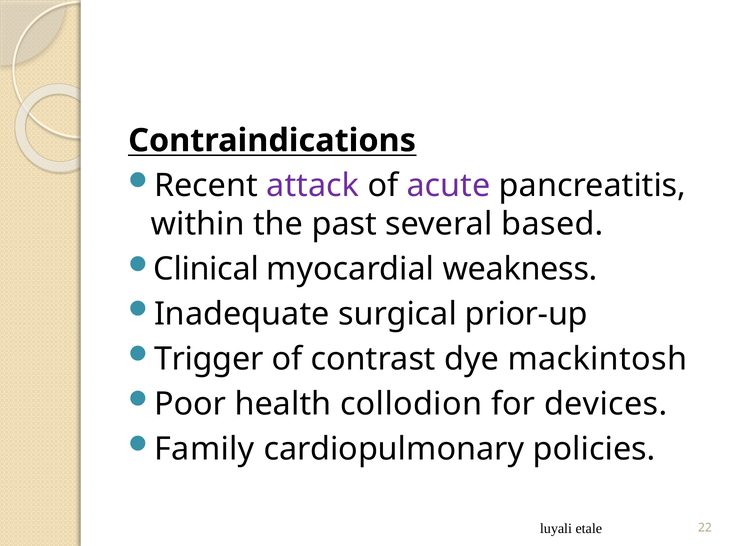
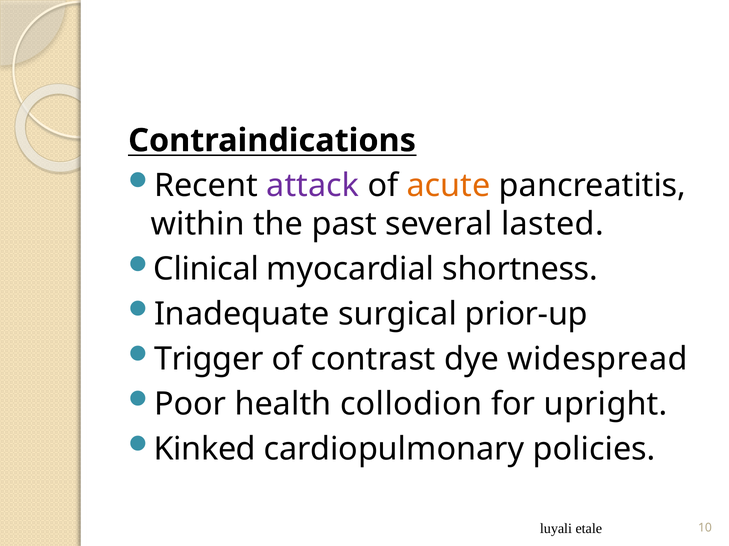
acute colour: purple -> orange
based: based -> lasted
weakness: weakness -> shortness
mackintosh: mackintosh -> widespread
devices: devices -> upright
Family: Family -> Kinked
22: 22 -> 10
